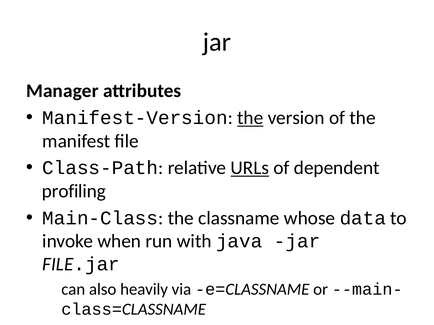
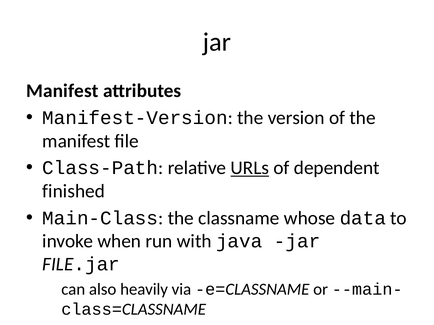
Manager at (62, 91): Manager -> Manifest
the at (250, 118) underline: present -> none
profiling: profiling -> finished
